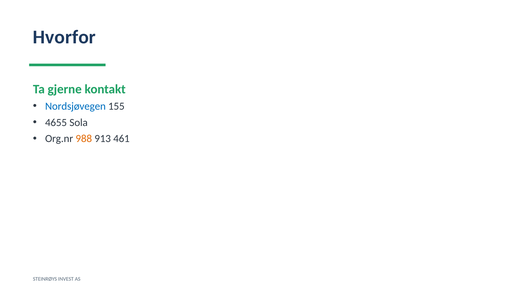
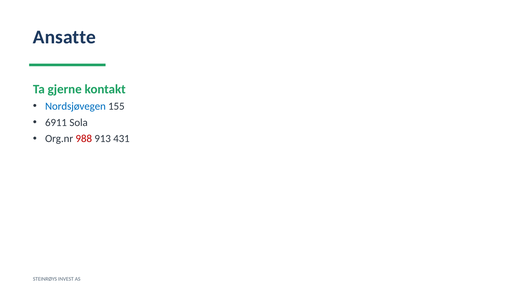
Hvorfor: Hvorfor -> Ansatte
4655: 4655 -> 6911
988 colour: orange -> red
461: 461 -> 431
